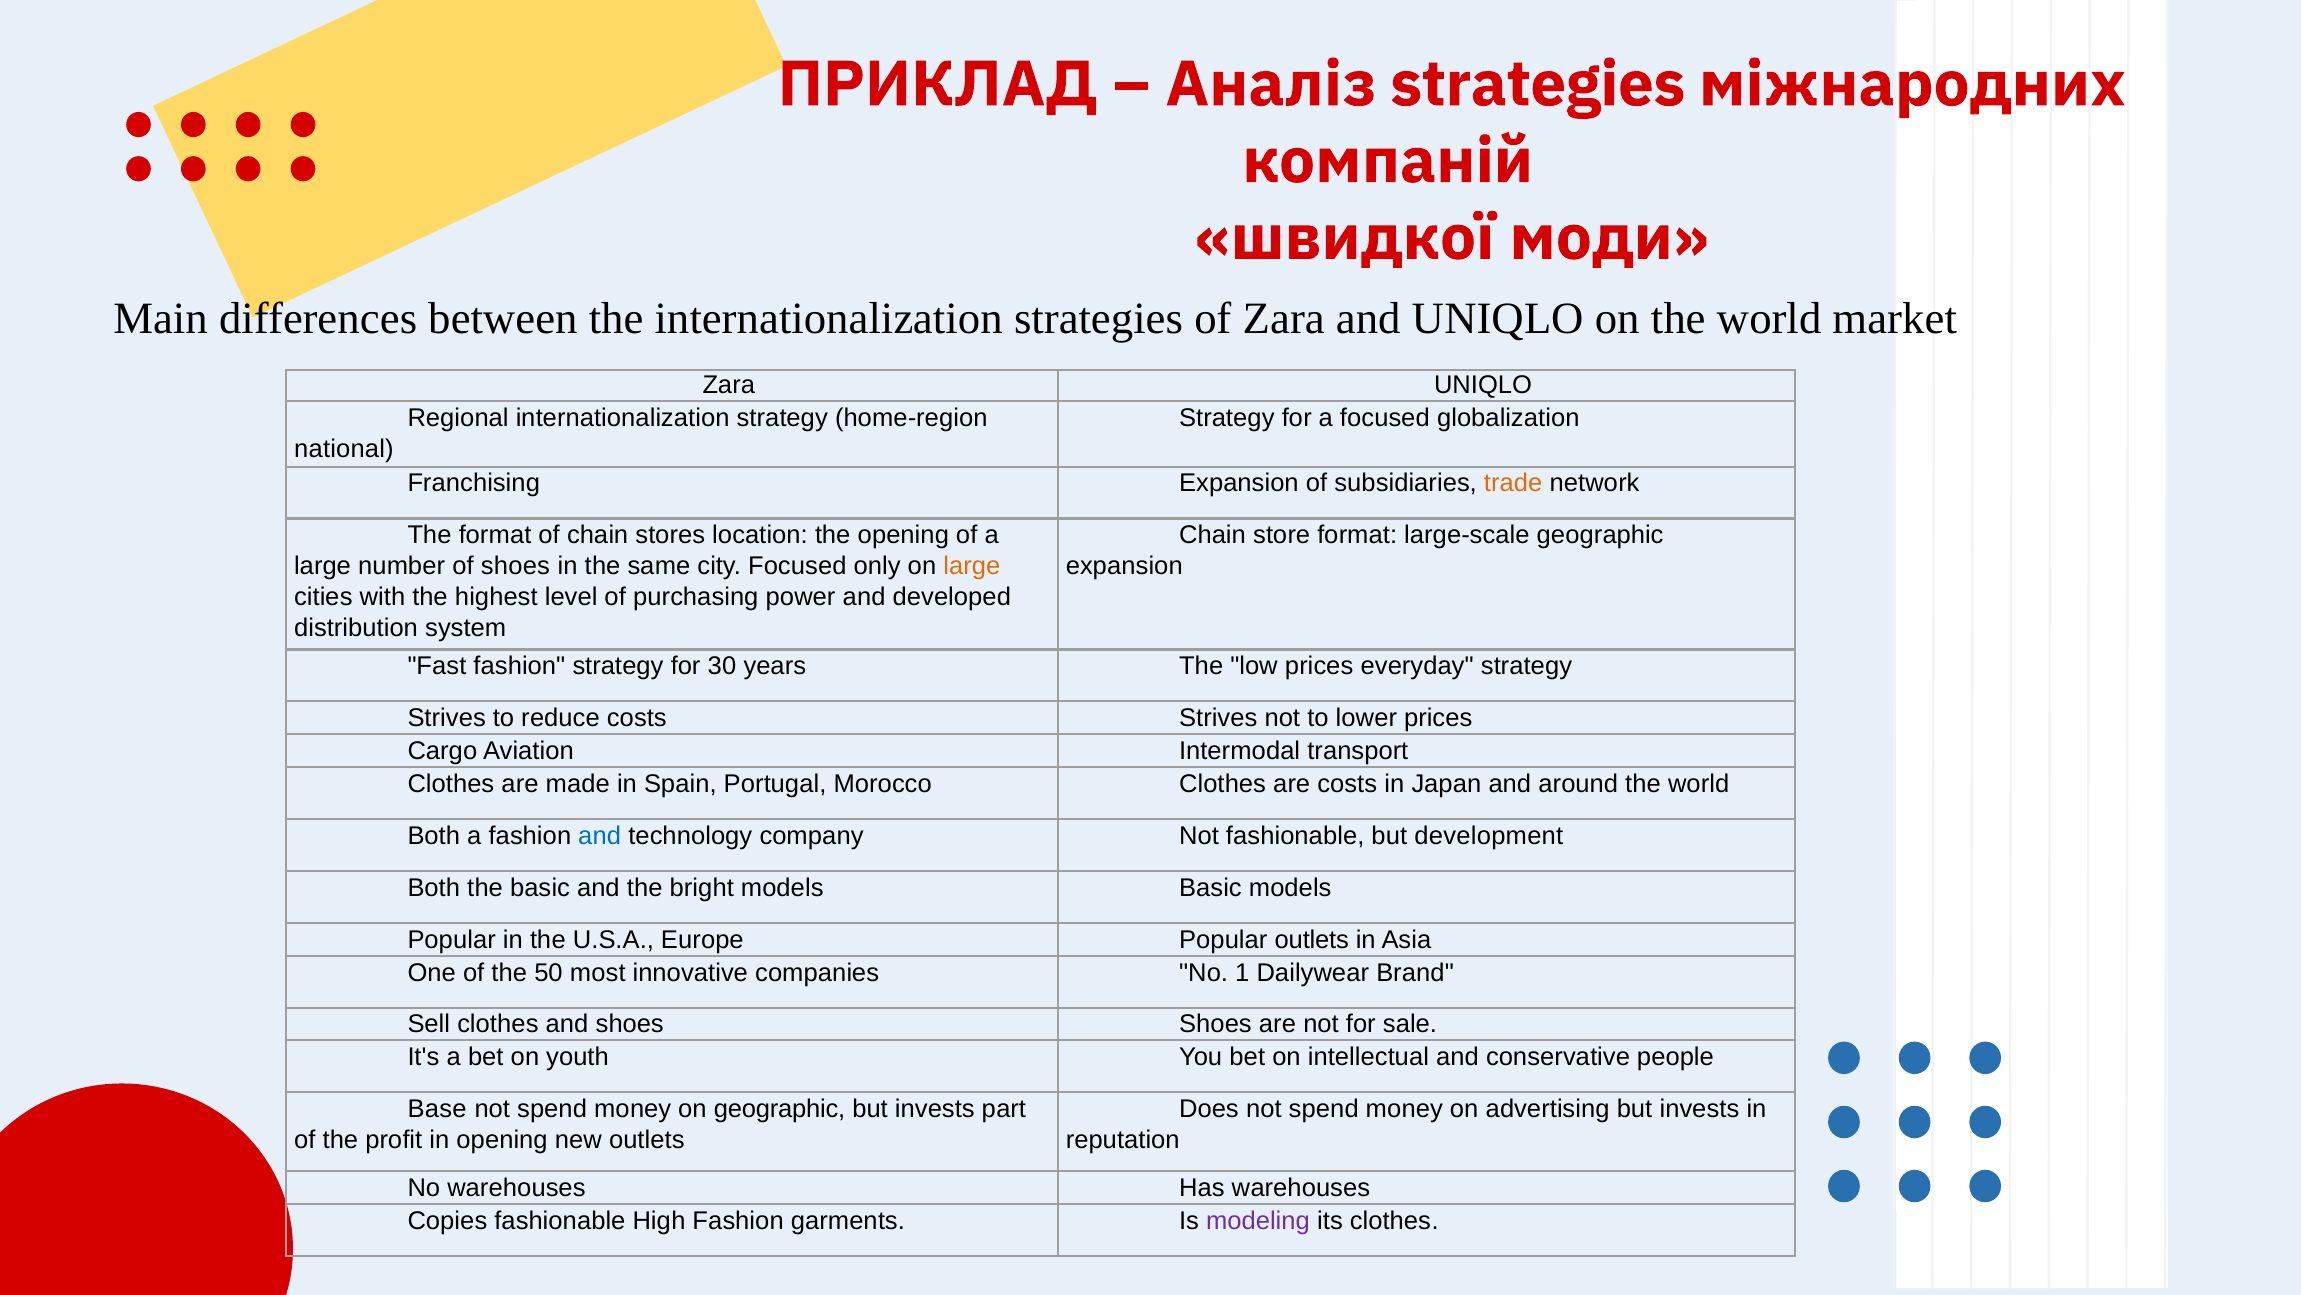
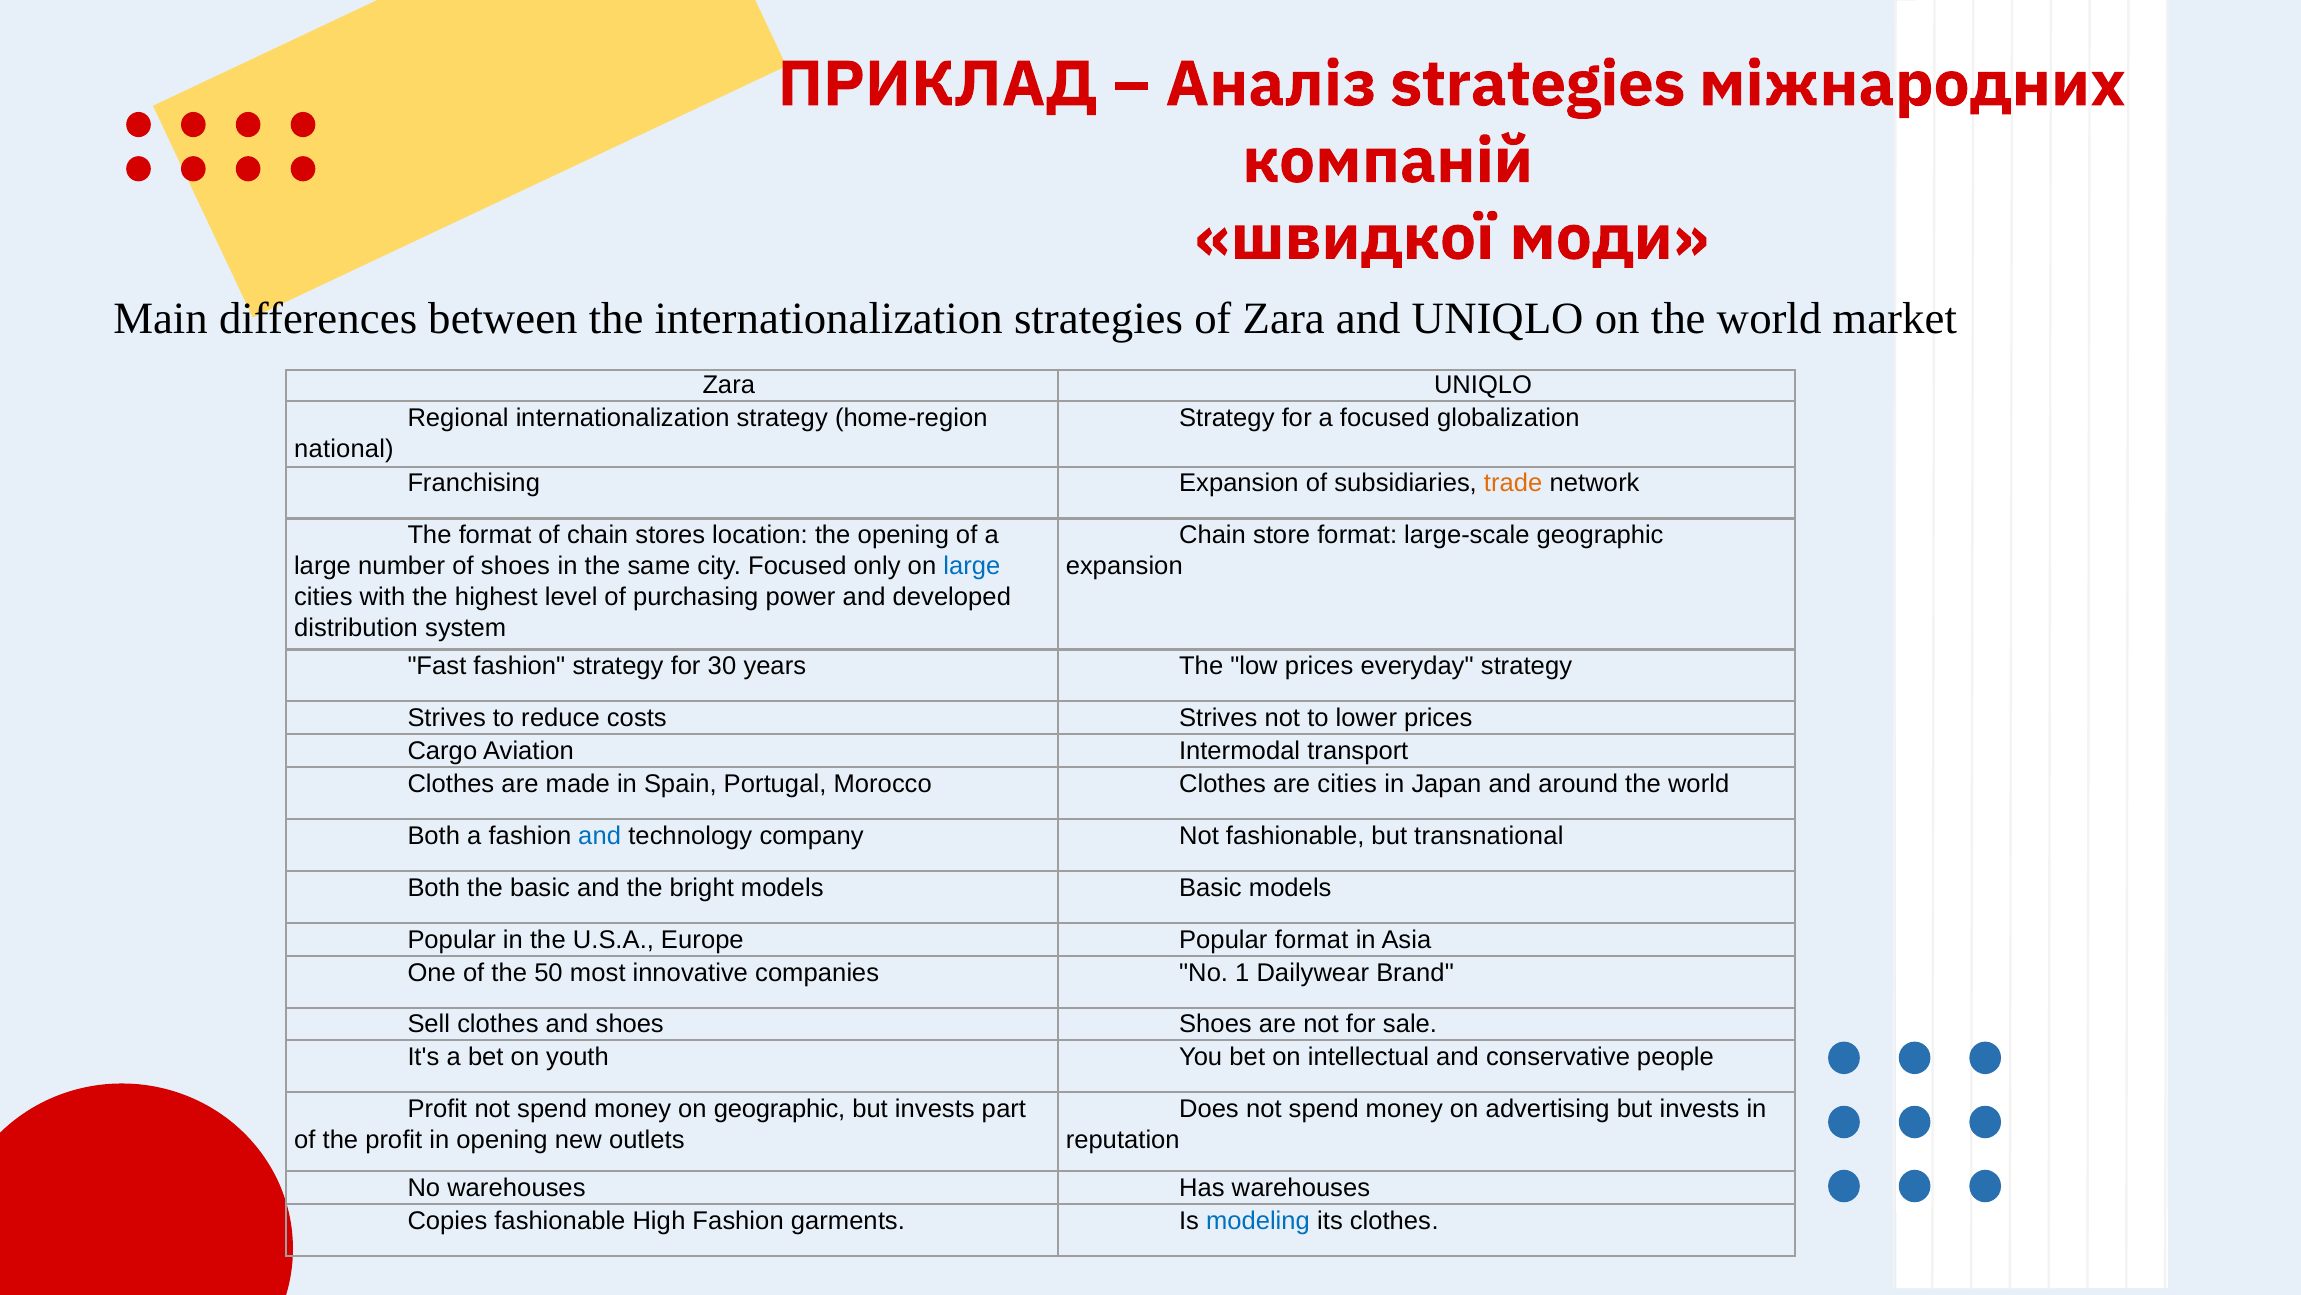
large at (972, 566) colour: orange -> blue
are costs: costs -> cities
development: development -> transnational
Popular outlets: outlets -> format
Base at (437, 1109): Base -> Profit
modeling colour: purple -> blue
